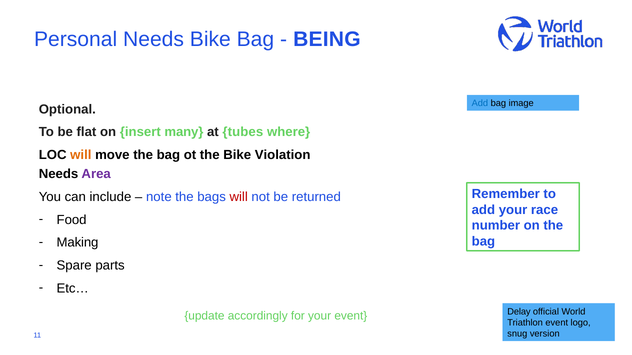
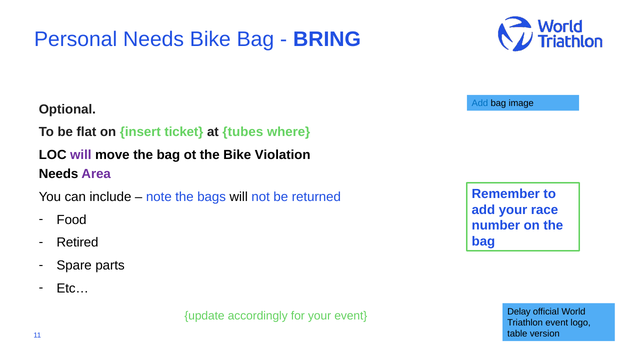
BEING: BEING -> BRING
many: many -> ticket
will at (81, 155) colour: orange -> purple
will at (239, 197) colour: red -> black
Making: Making -> Retired
snug: snug -> table
